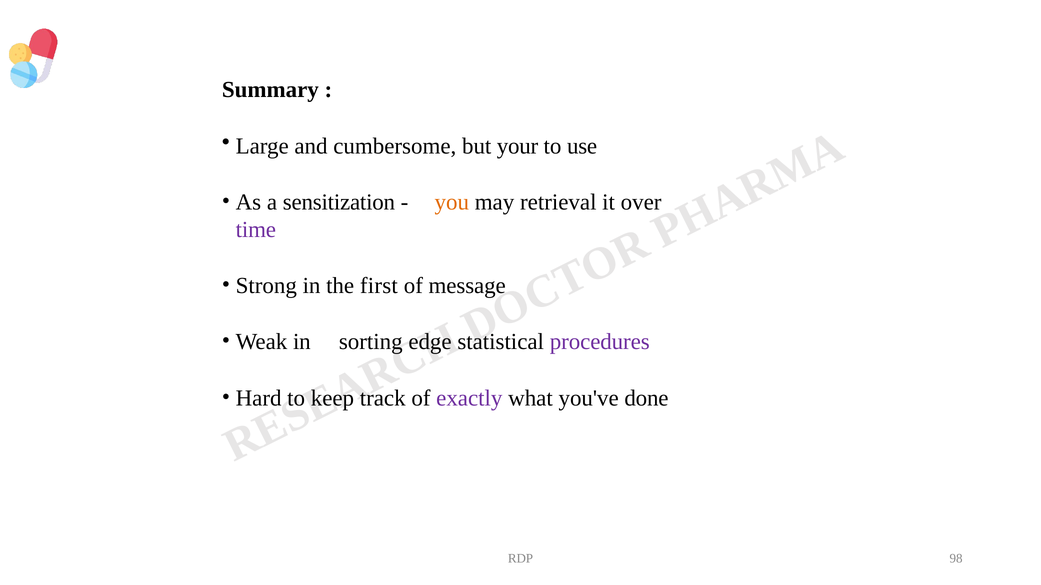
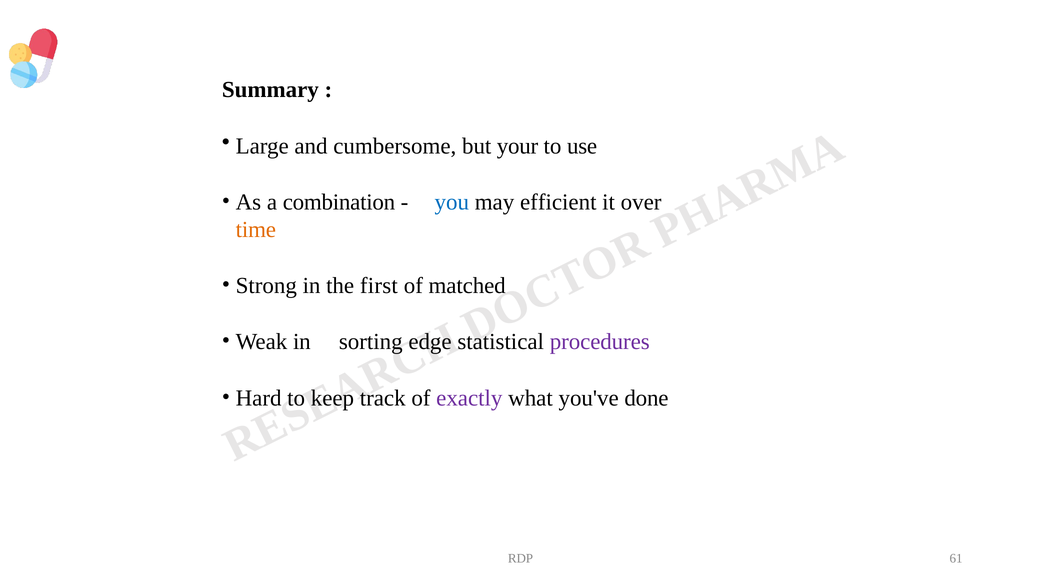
sensitization: sensitization -> combination
you colour: orange -> blue
retrieval: retrieval -> efficient
time colour: purple -> orange
message: message -> matched
98: 98 -> 61
